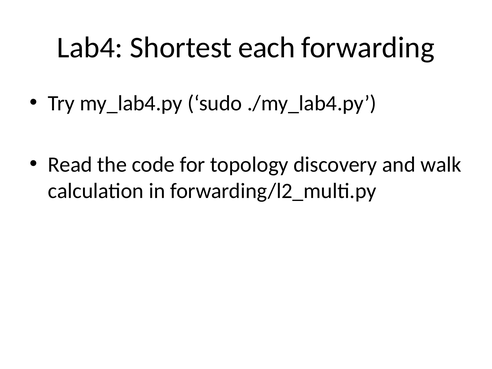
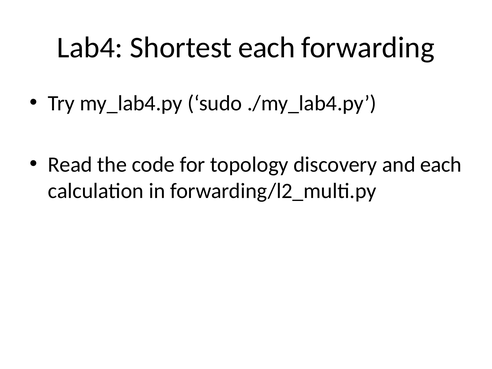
and walk: walk -> each
